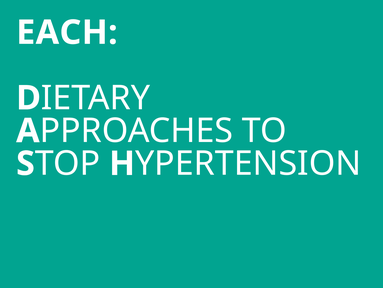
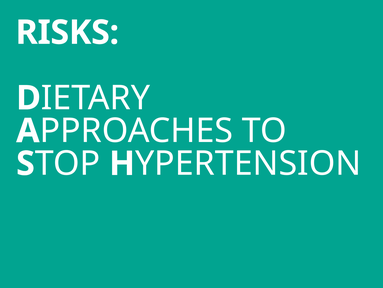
EACH: EACH -> RISKS
